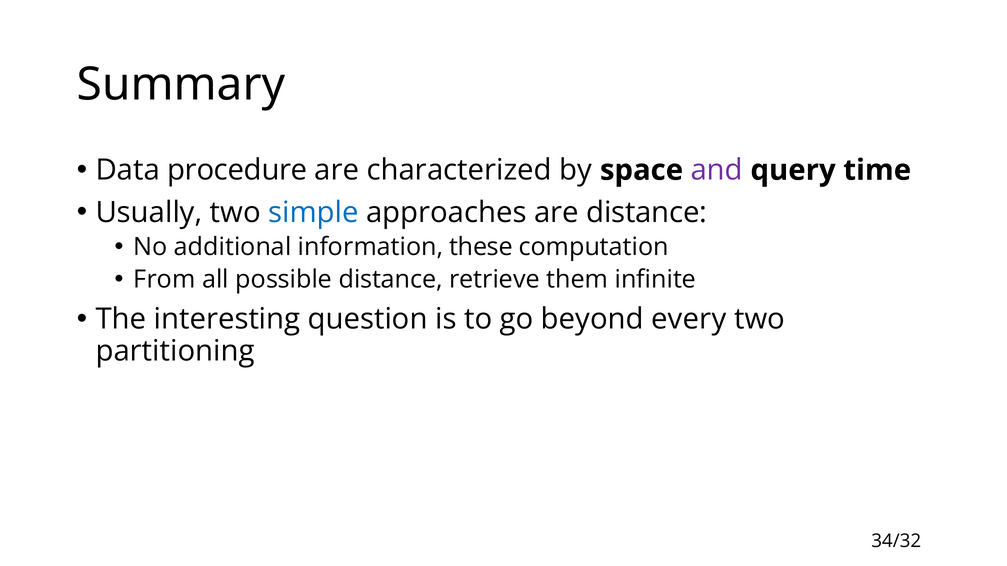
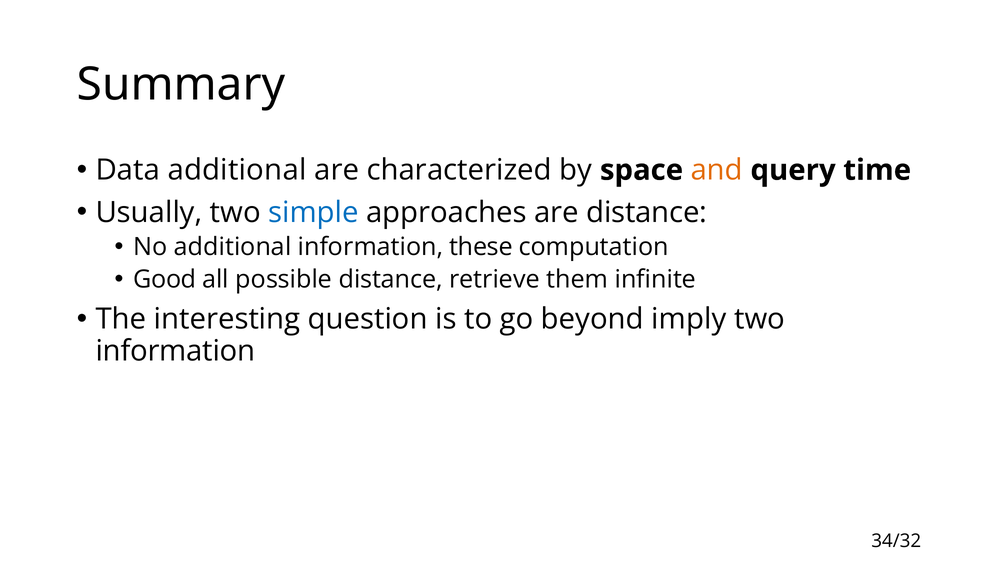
Data procedure: procedure -> additional
and colour: purple -> orange
From: From -> Good
every: every -> imply
partitioning at (175, 351): partitioning -> information
